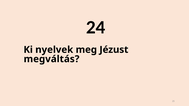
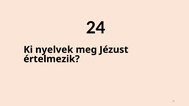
megváltás: megváltás -> értelmezik
